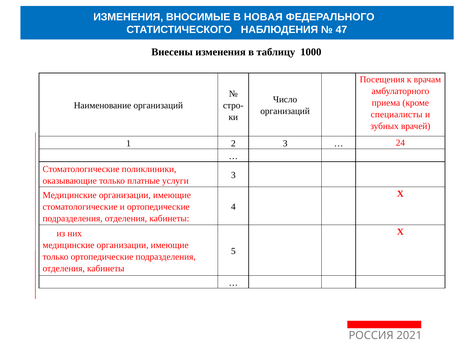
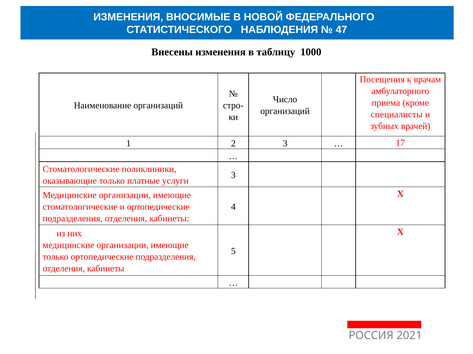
НОВАЯ: НОВАЯ -> НОВОЙ
24: 24 -> 17
